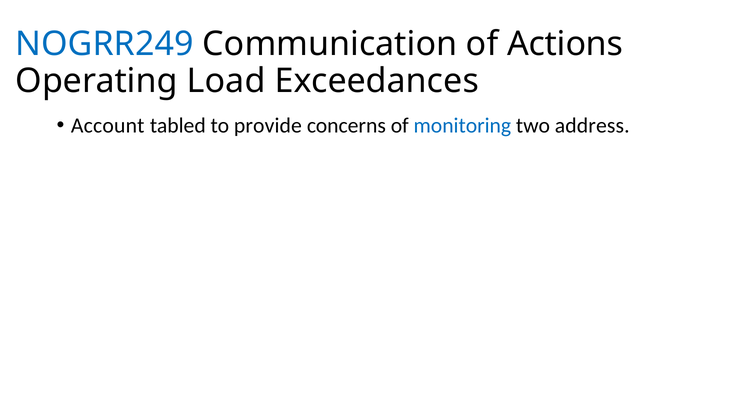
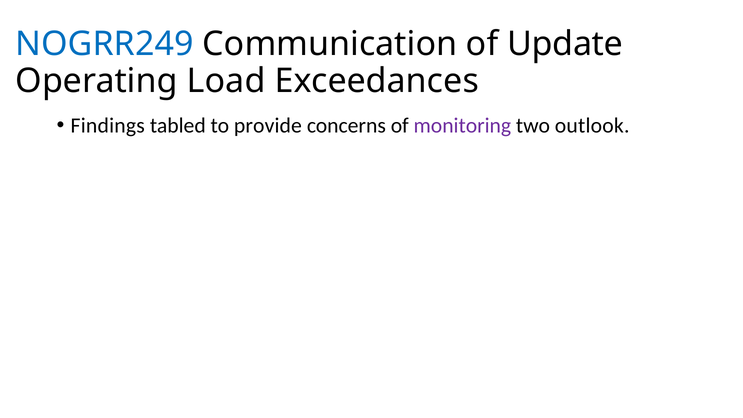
Actions: Actions -> Update
Account: Account -> Findings
monitoring colour: blue -> purple
address: address -> outlook
